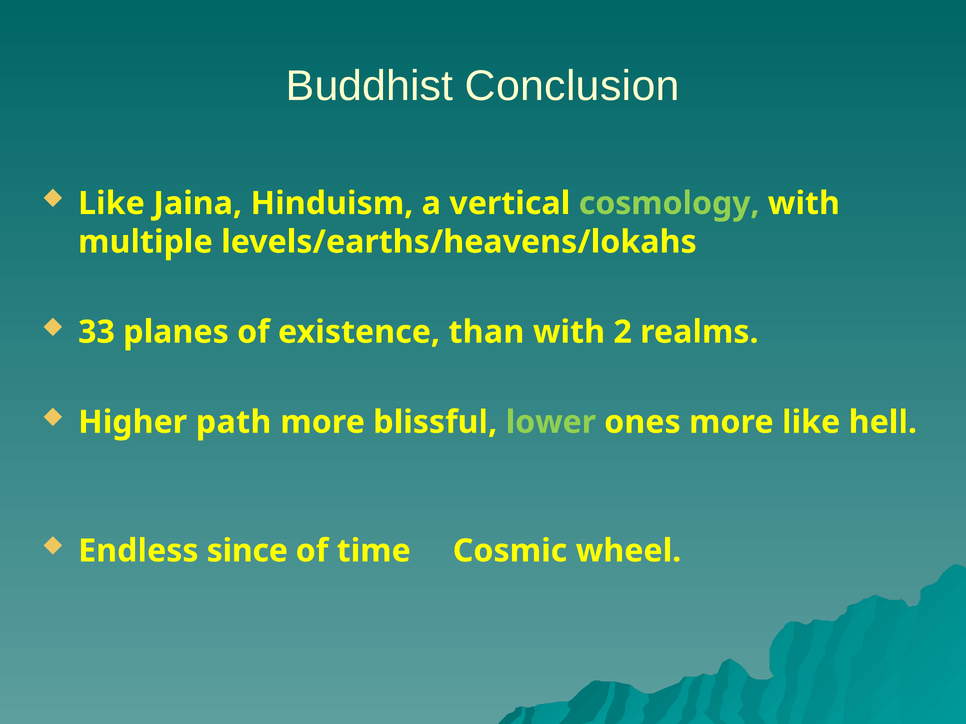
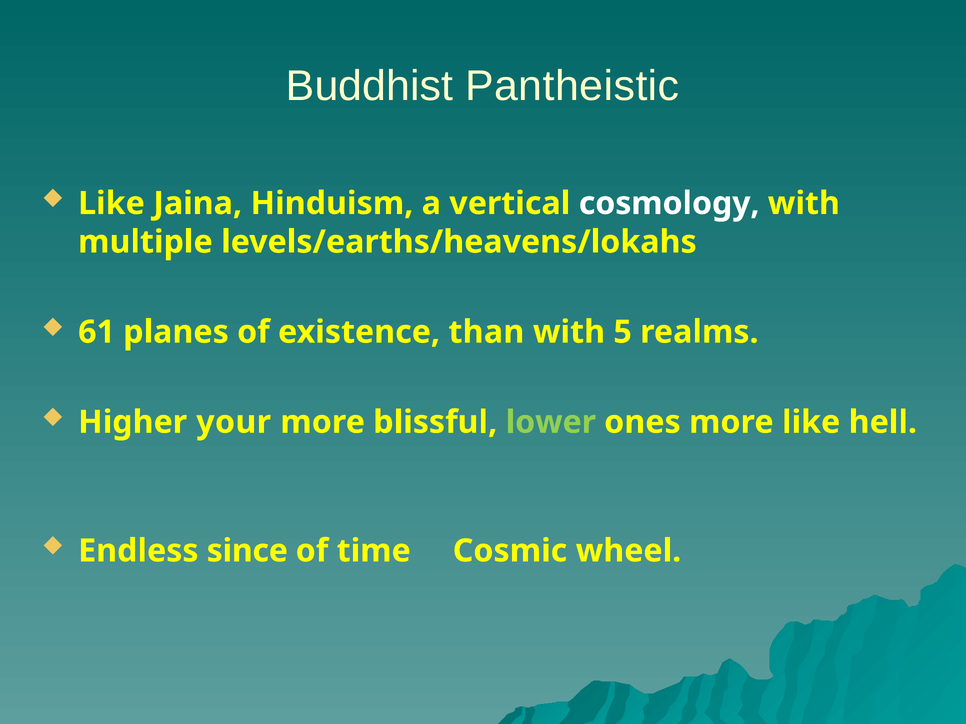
Conclusion: Conclusion -> Pantheistic
cosmology colour: light green -> white
33: 33 -> 61
2: 2 -> 5
path: path -> your
